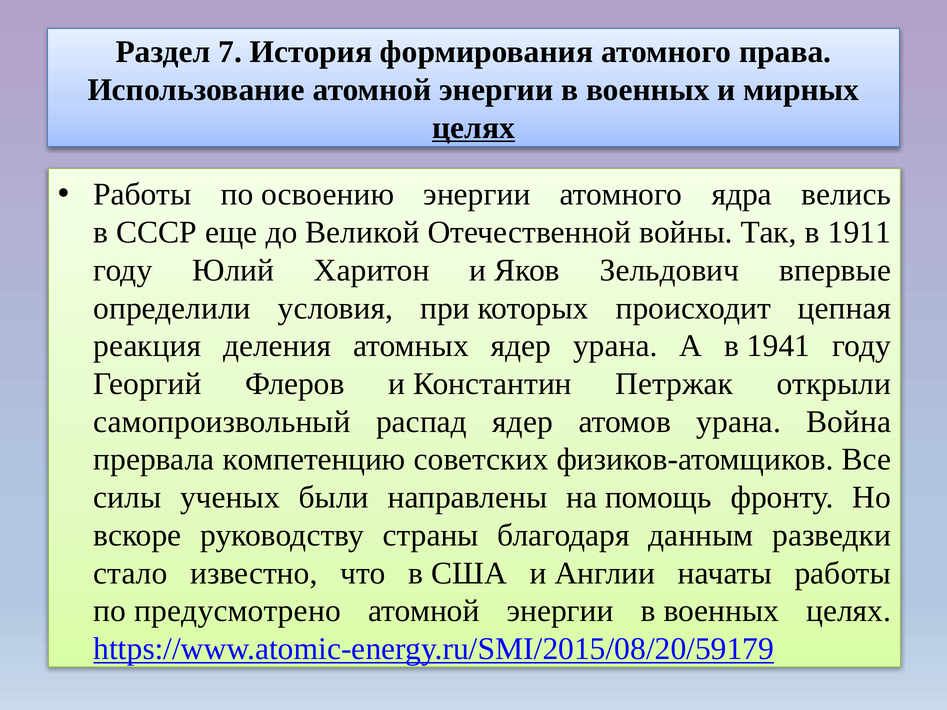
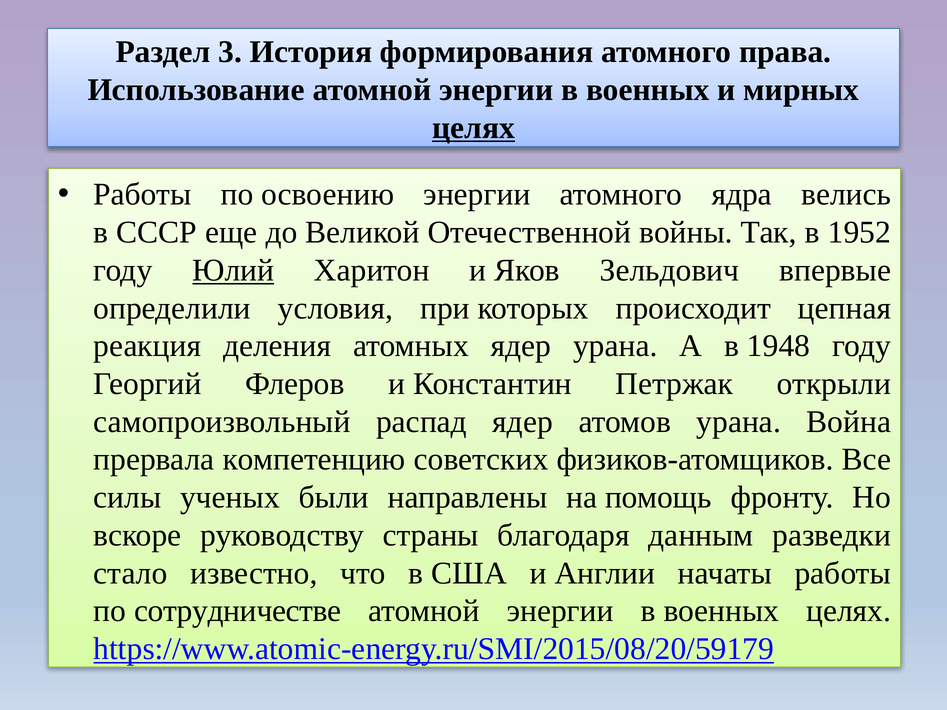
7: 7 -> 3
1911: 1911 -> 1952
Юлий underline: none -> present
1941: 1941 -> 1948
предусмотрено: предусмотрено -> сотрудничестве
